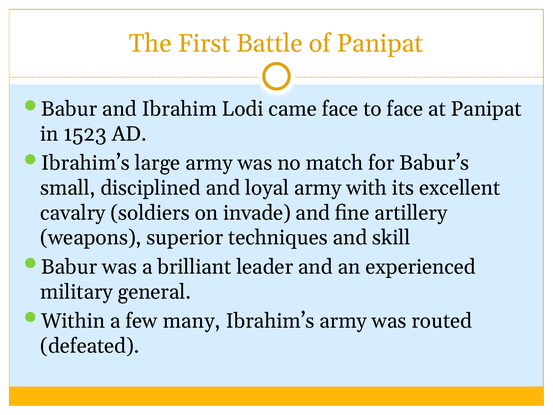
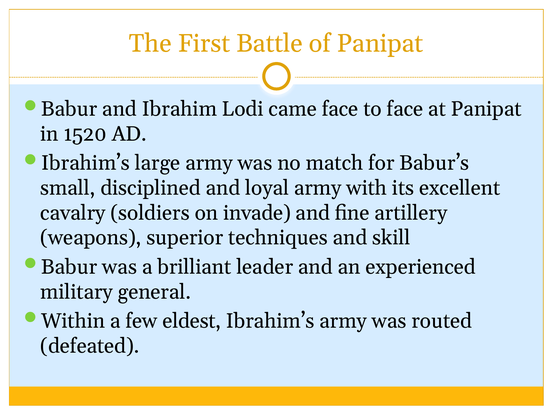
1523: 1523 -> 1520
many: many -> eldest
